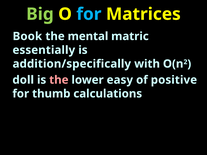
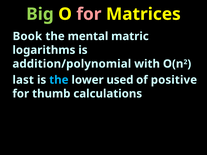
for at (89, 14) colour: light blue -> pink
essentially: essentially -> logarithms
addition/specifically: addition/specifically -> addition/polynomial
doll: doll -> last
the at (59, 80) colour: pink -> light blue
easy: easy -> used
